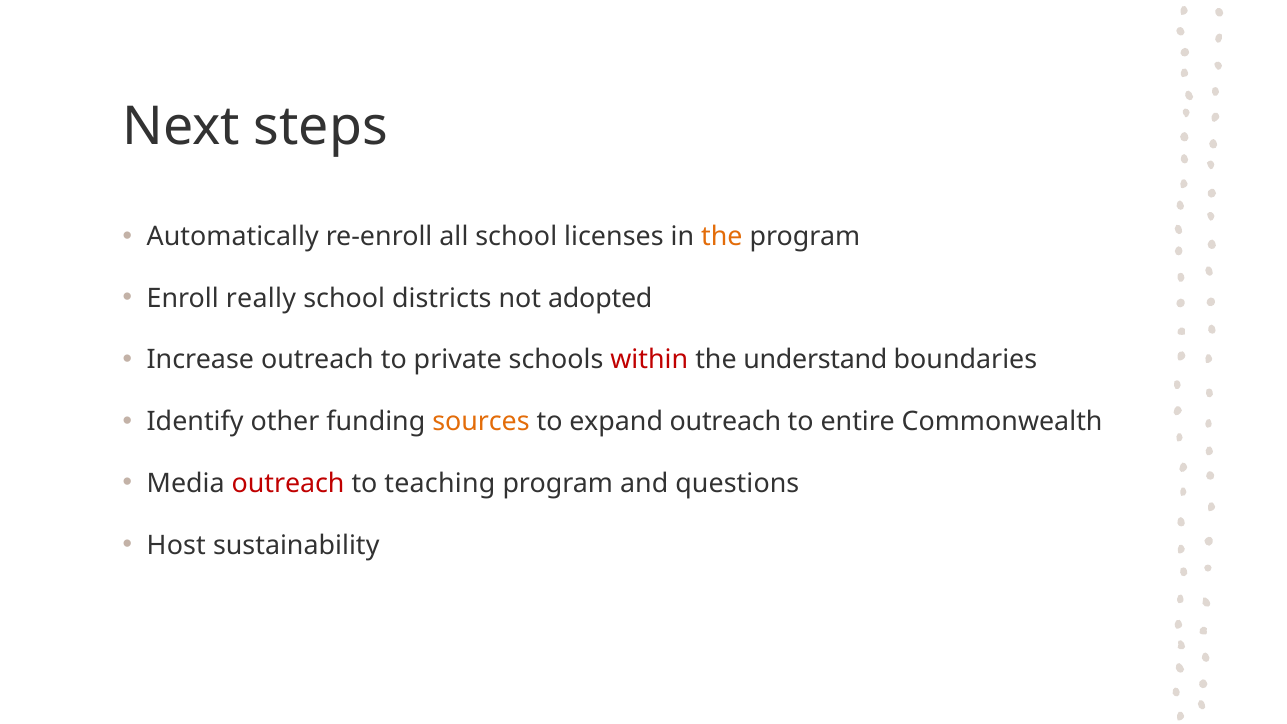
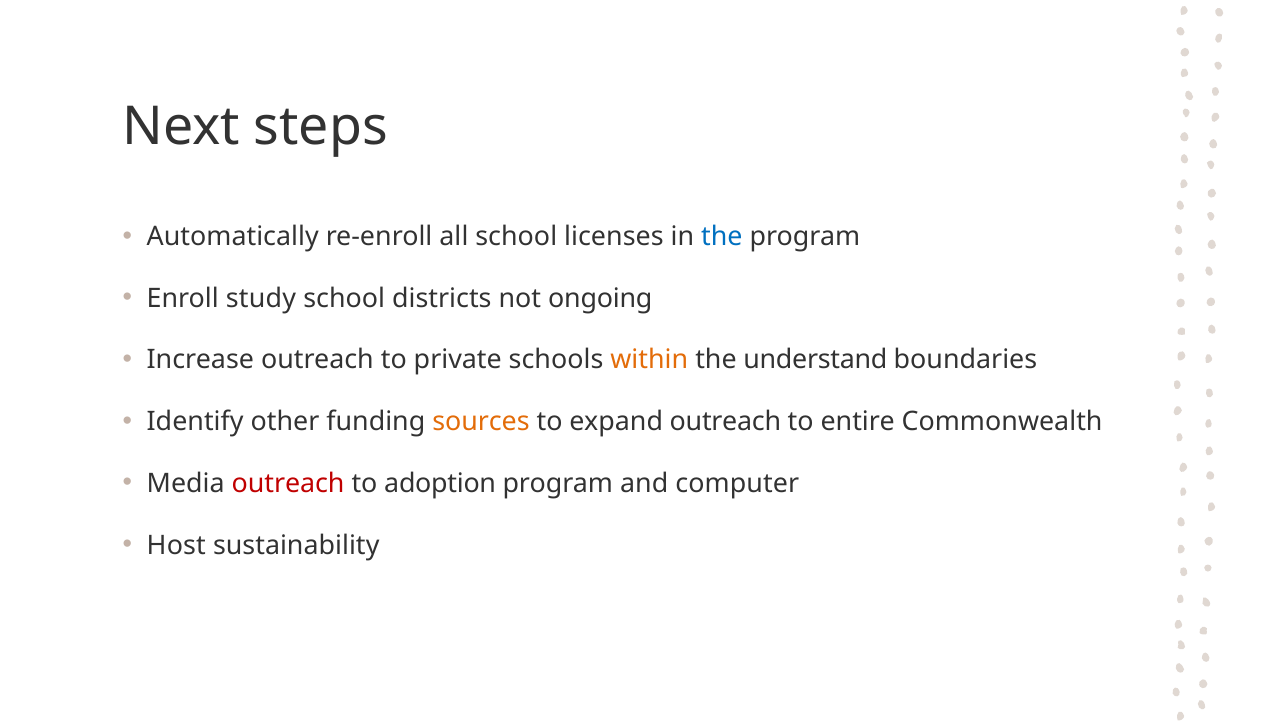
the at (722, 237) colour: orange -> blue
really: really -> study
adopted: adopted -> ongoing
within colour: red -> orange
teaching: teaching -> adoption
questions: questions -> computer
